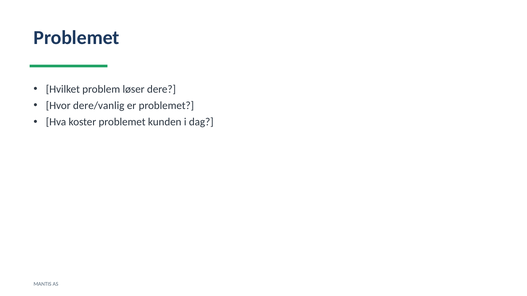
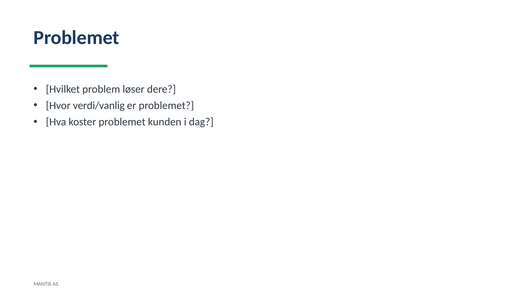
dere/vanlig: dere/vanlig -> verdi/vanlig
